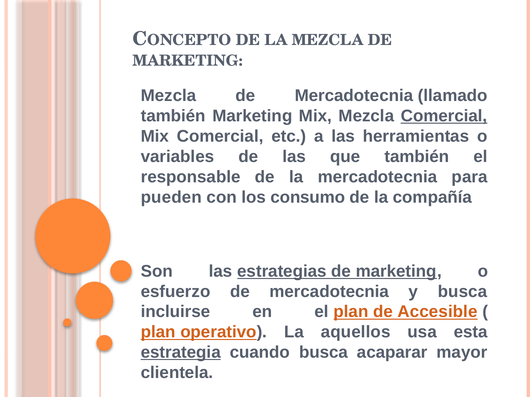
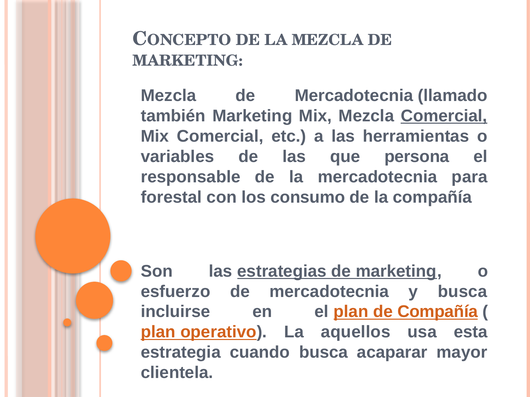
que también: también -> persona
pueden: pueden -> forestal
de Accesible: Accesible -> Compañía
estrategia underline: present -> none
